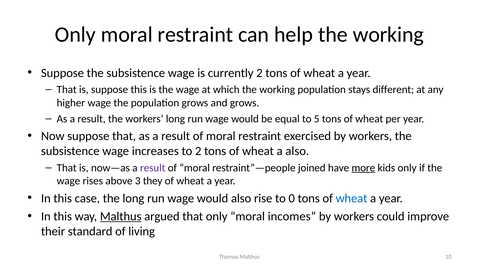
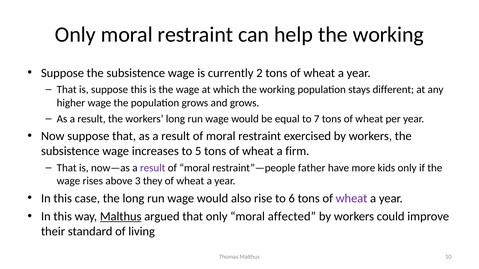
5: 5 -> 7
to 2: 2 -> 5
a also: also -> firm
joined: joined -> father
more underline: present -> none
0: 0 -> 6
wheat at (352, 199) colour: blue -> purple
incomes: incomes -> affected
